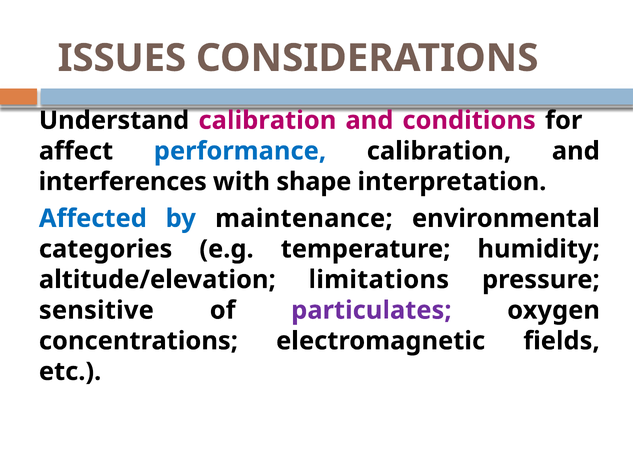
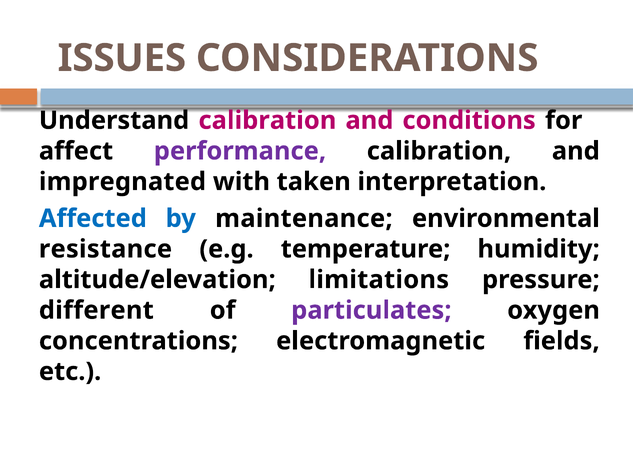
performance colour: blue -> purple
interferences: interferences -> impregnated
shape: shape -> taken
categories: categories -> resistance
sensitive: sensitive -> different
